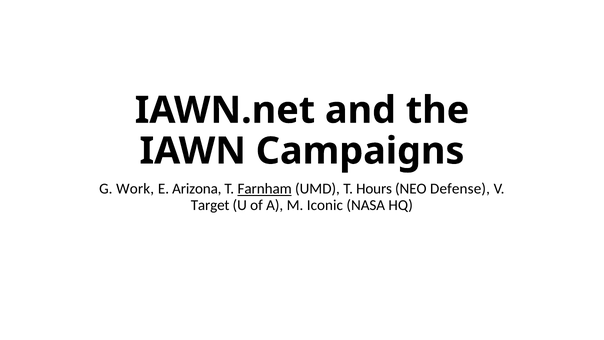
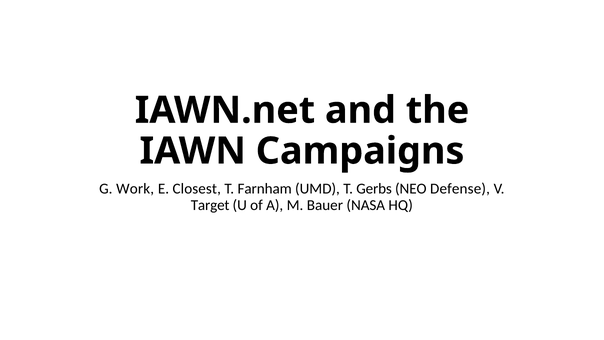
Arizona: Arizona -> Closest
Farnham underline: present -> none
Hours: Hours -> Gerbs
Iconic: Iconic -> Bauer
